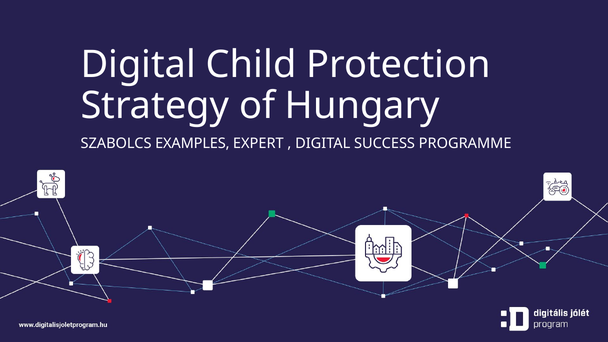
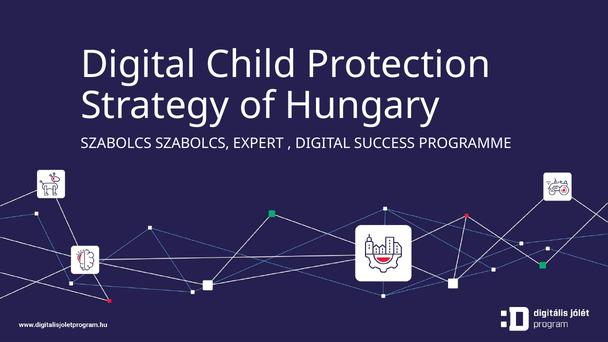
SZABOLCS EXAMPLES: EXAMPLES -> SZABOLCS
